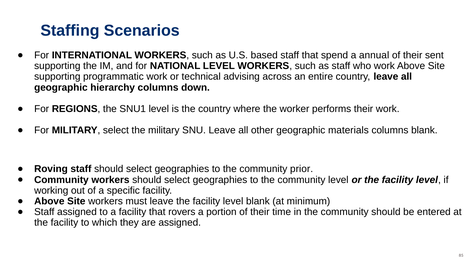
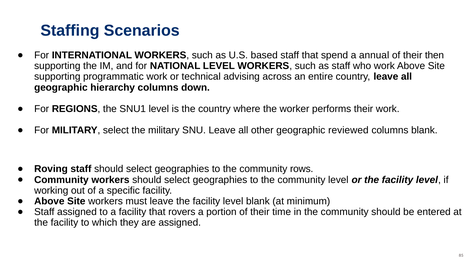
sent: sent -> then
materials: materials -> reviewed
prior: prior -> rows
